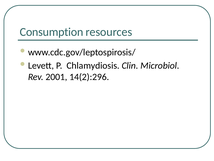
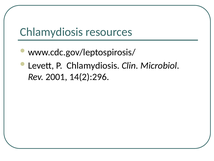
Consumption at (52, 32): Consumption -> Chlamydiosis
